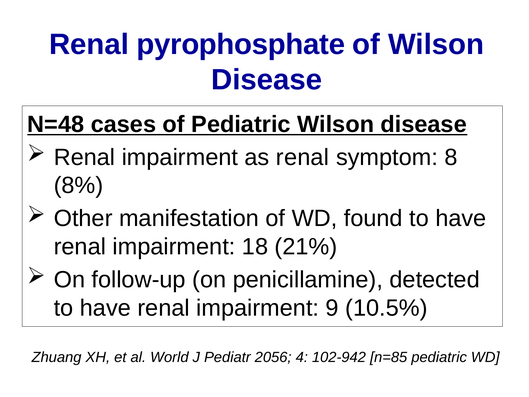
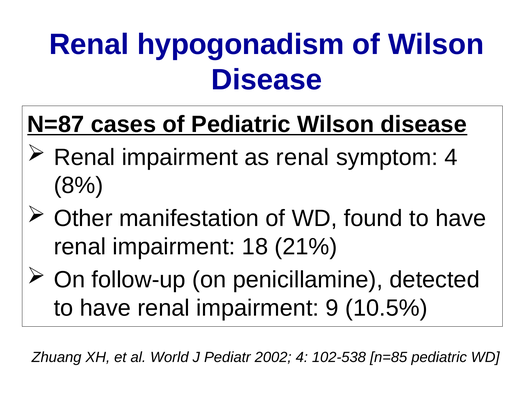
pyrophosphate: pyrophosphate -> hypogonadism
N=48: N=48 -> N=87
symptom 8: 8 -> 4
2056: 2056 -> 2002
102-942: 102-942 -> 102-538
